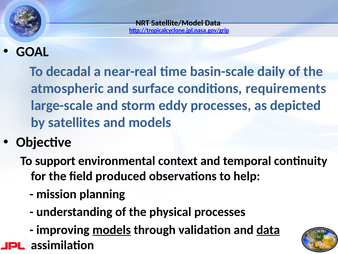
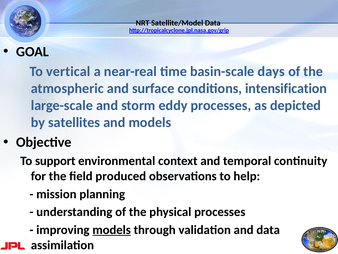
decadal: decadal -> vertical
daily: daily -> days
requirements: requirements -> intensification
data at (268, 229) underline: present -> none
